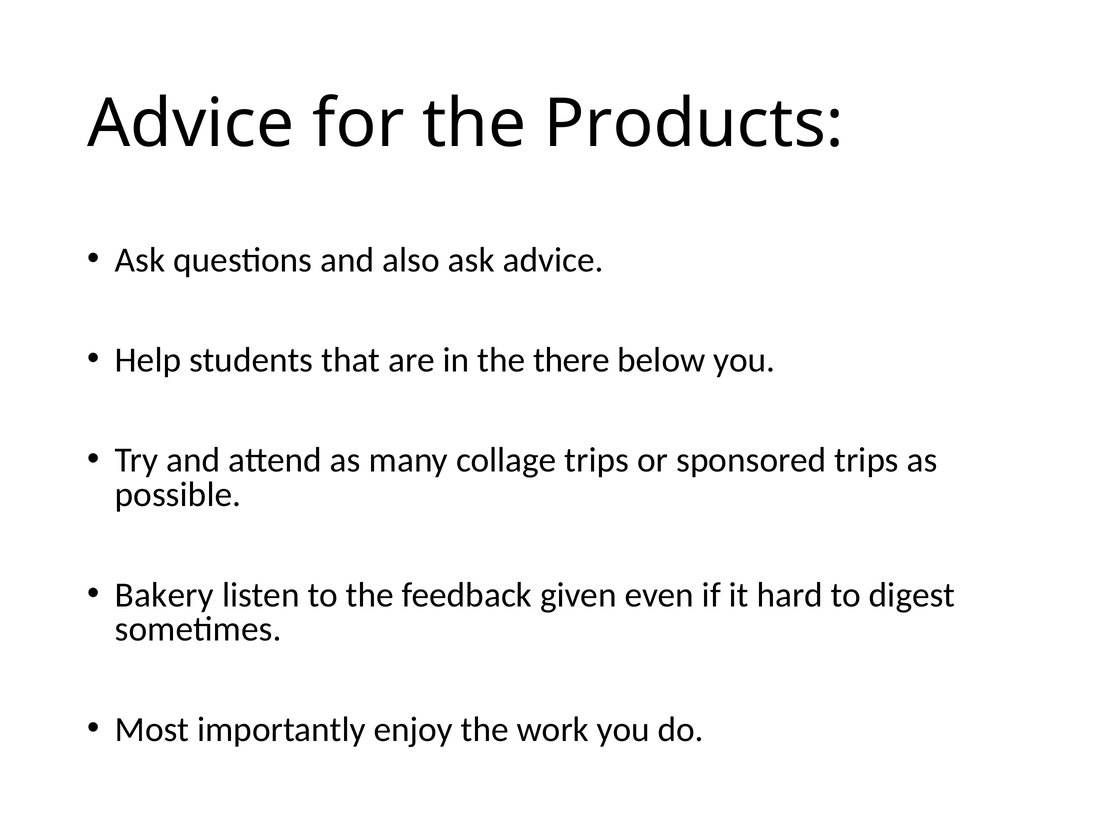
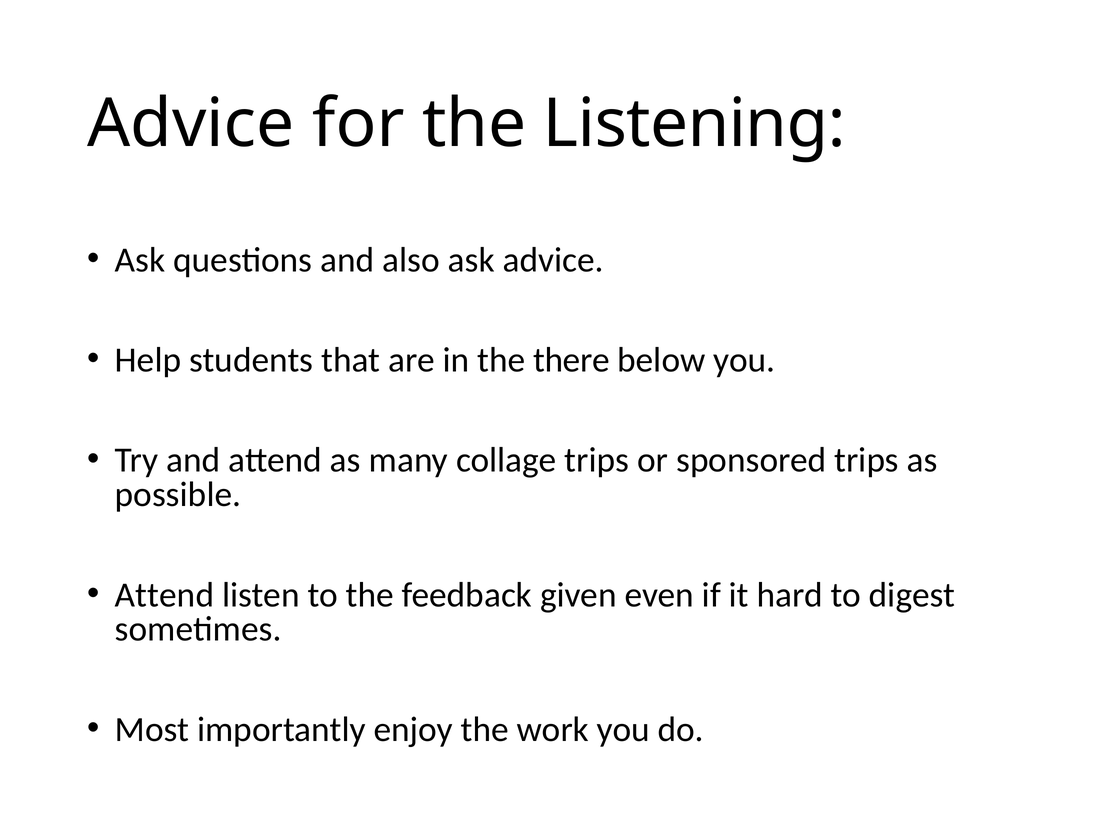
Products: Products -> Listening
Bakery at (164, 595): Bakery -> Attend
